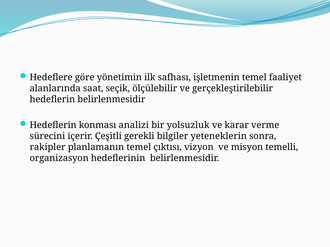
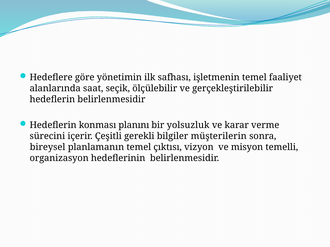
analizi: analizi -> planını
yeteneklerin: yeteneklerin -> müşterilerin
rakipler: rakipler -> bireysel
